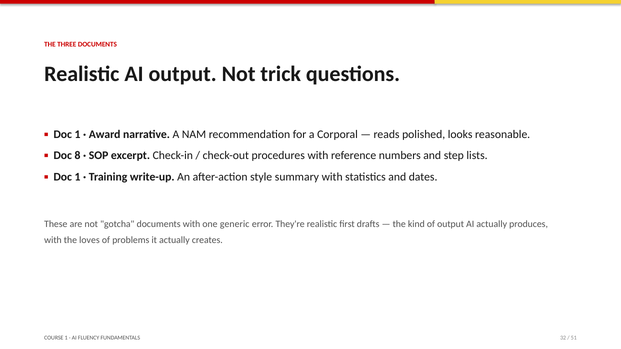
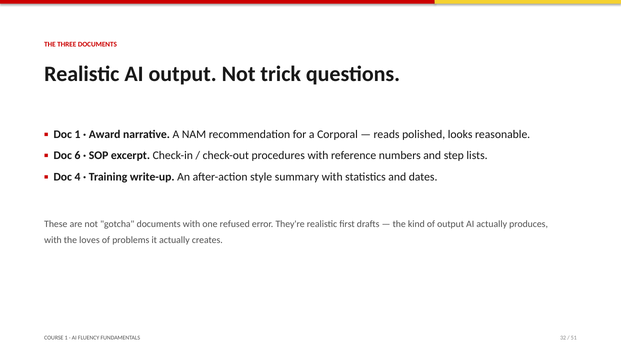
8: 8 -> 6
1 at (78, 177): 1 -> 4
generic: generic -> refused
